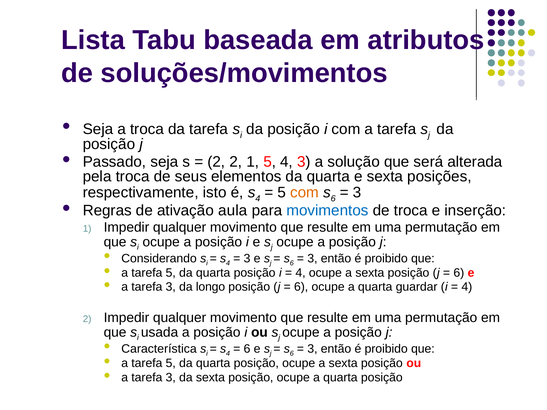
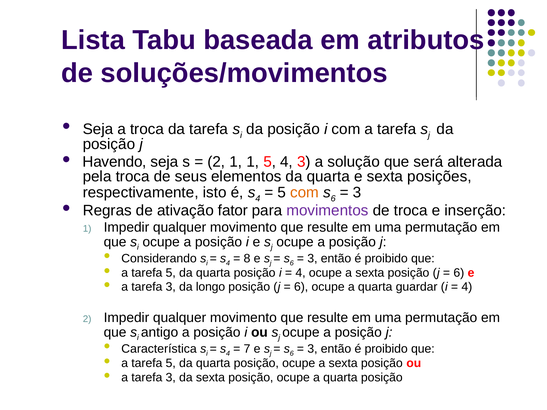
Passado: Passado -> Havendo
2 2: 2 -> 1
aula: aula -> fator
movimentos colour: blue -> purple
3 at (247, 259): 3 -> 8
usada: usada -> antigo
6 at (247, 349): 6 -> 7
